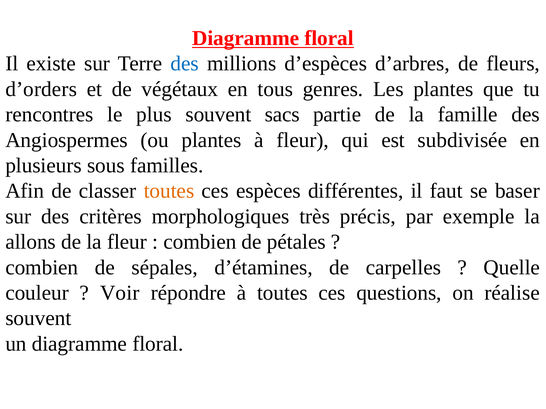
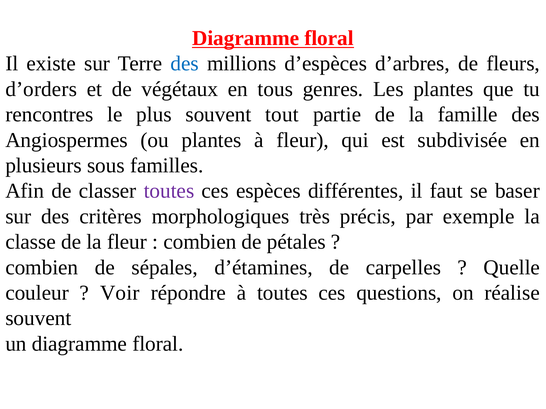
sacs: sacs -> tout
toutes at (169, 191) colour: orange -> purple
allons: allons -> classe
